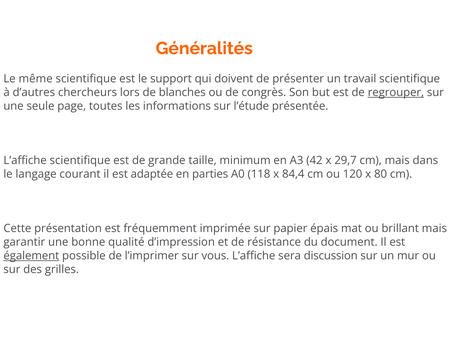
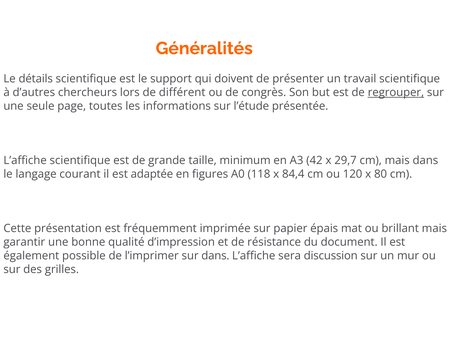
même: même -> détails
blanches: blanches -> différent
parties: parties -> figures
également underline: present -> none
sur vous: vous -> dans
